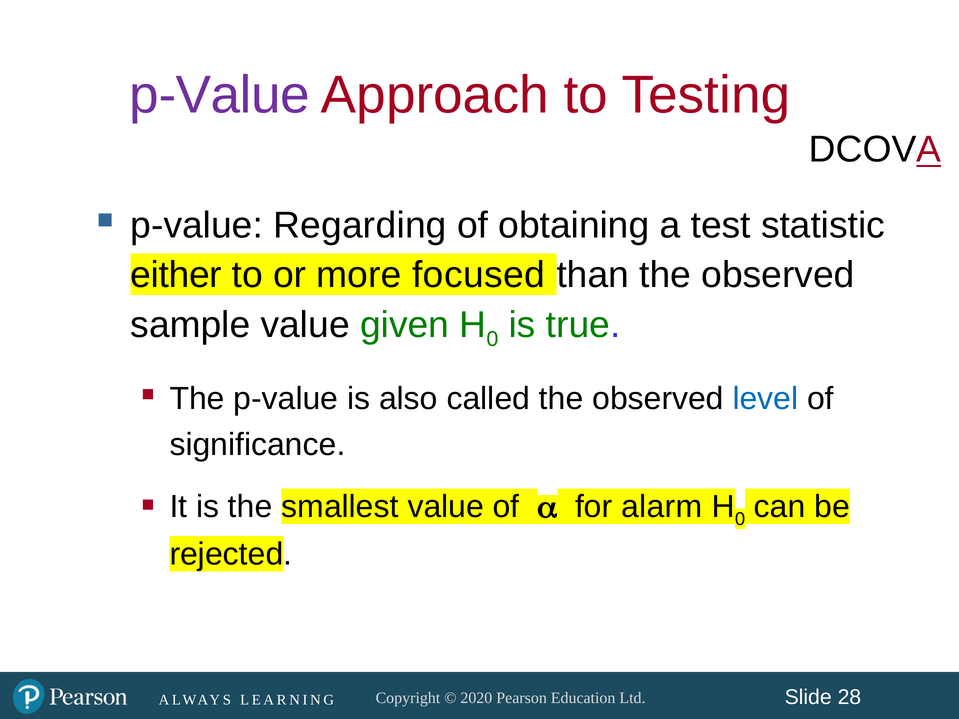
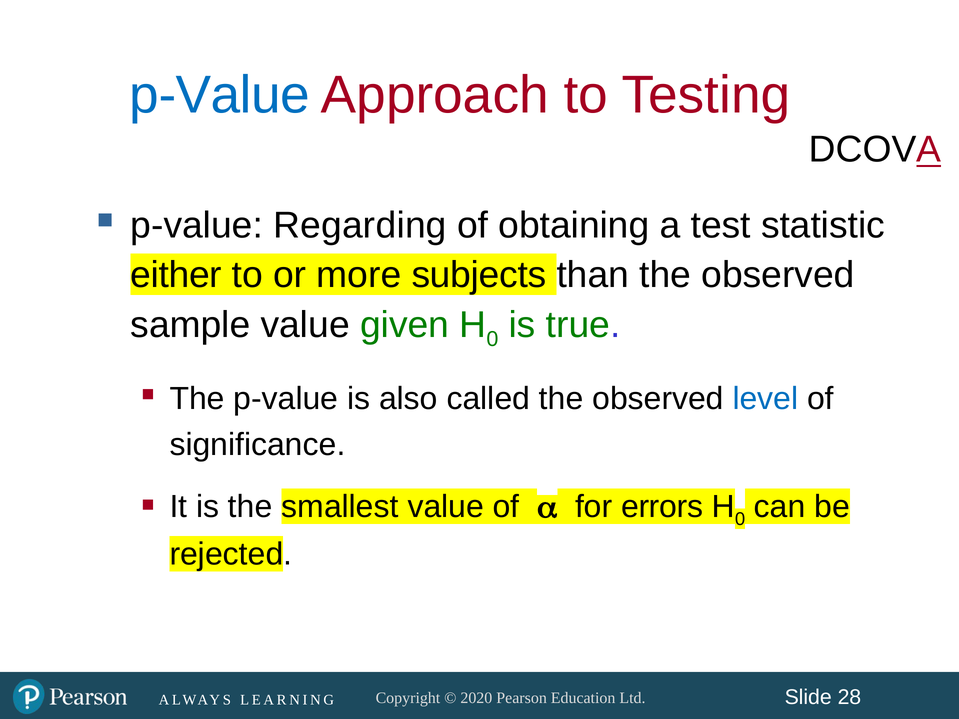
p-Value at (220, 95) colour: purple -> blue
focused: focused -> subjects
alarm: alarm -> errors
